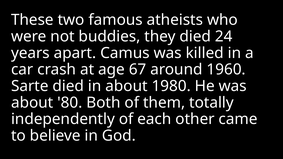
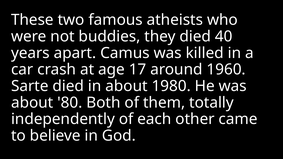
24: 24 -> 40
67: 67 -> 17
